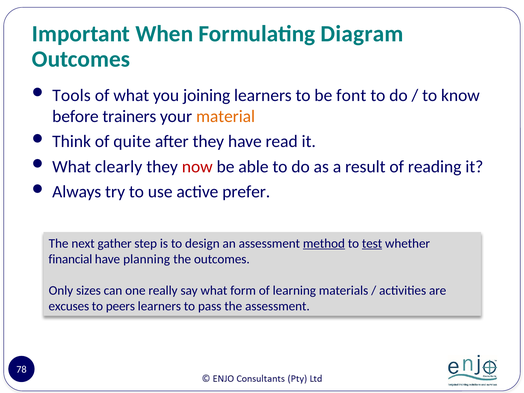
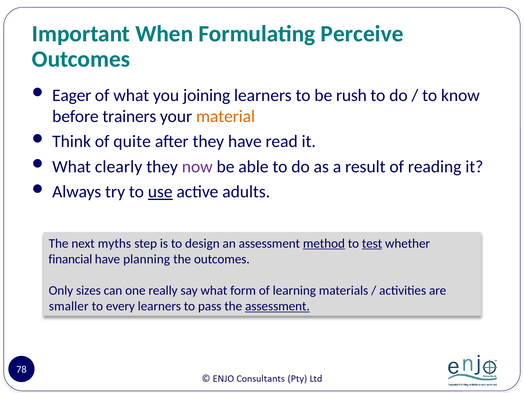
Diagram: Diagram -> Perceive
Tools: Tools -> Eager
font: font -> rush
now colour: red -> purple
use underline: none -> present
prefer: prefer -> adults
gather: gather -> myths
excuses: excuses -> smaller
peers: peers -> every
assessment at (277, 306) underline: none -> present
